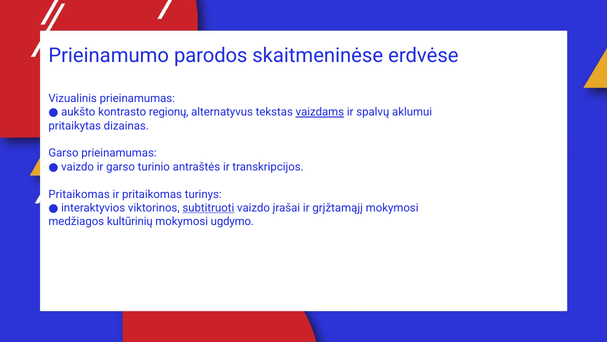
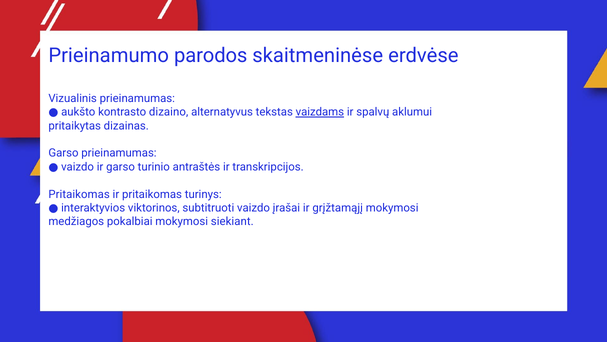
regionų: regionų -> dizaino
subtitruoti underline: present -> none
kultūrinių: kultūrinių -> pokalbiai
ugdymo: ugdymo -> siekiant
